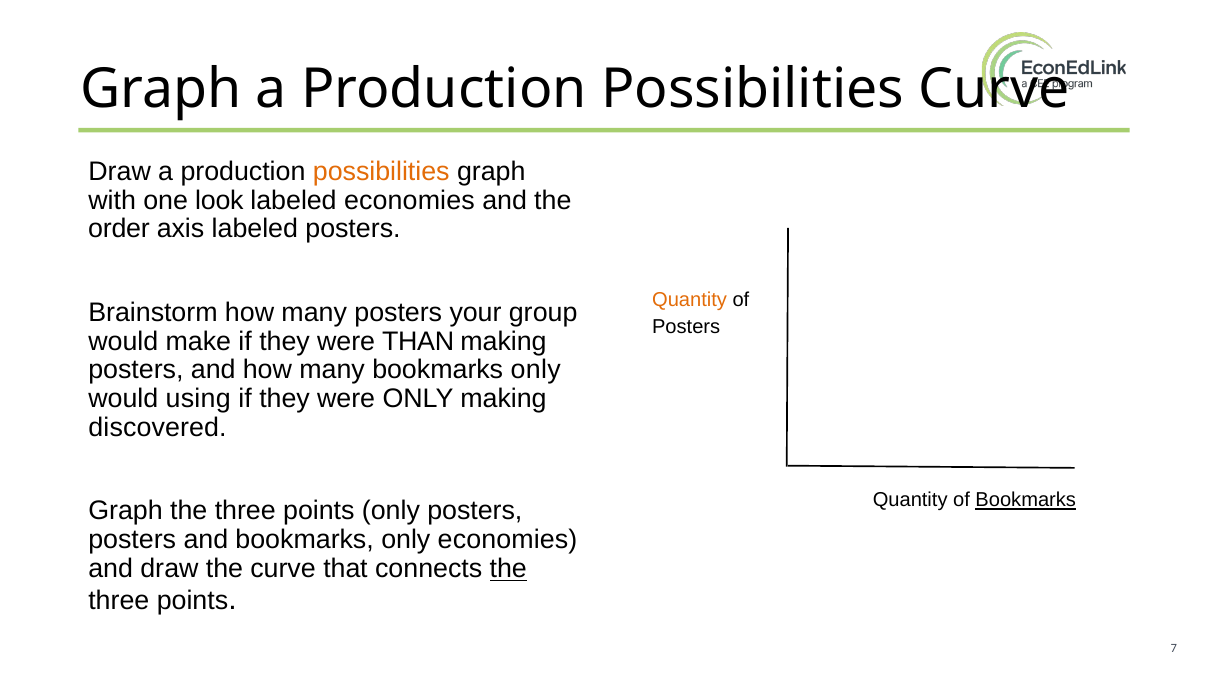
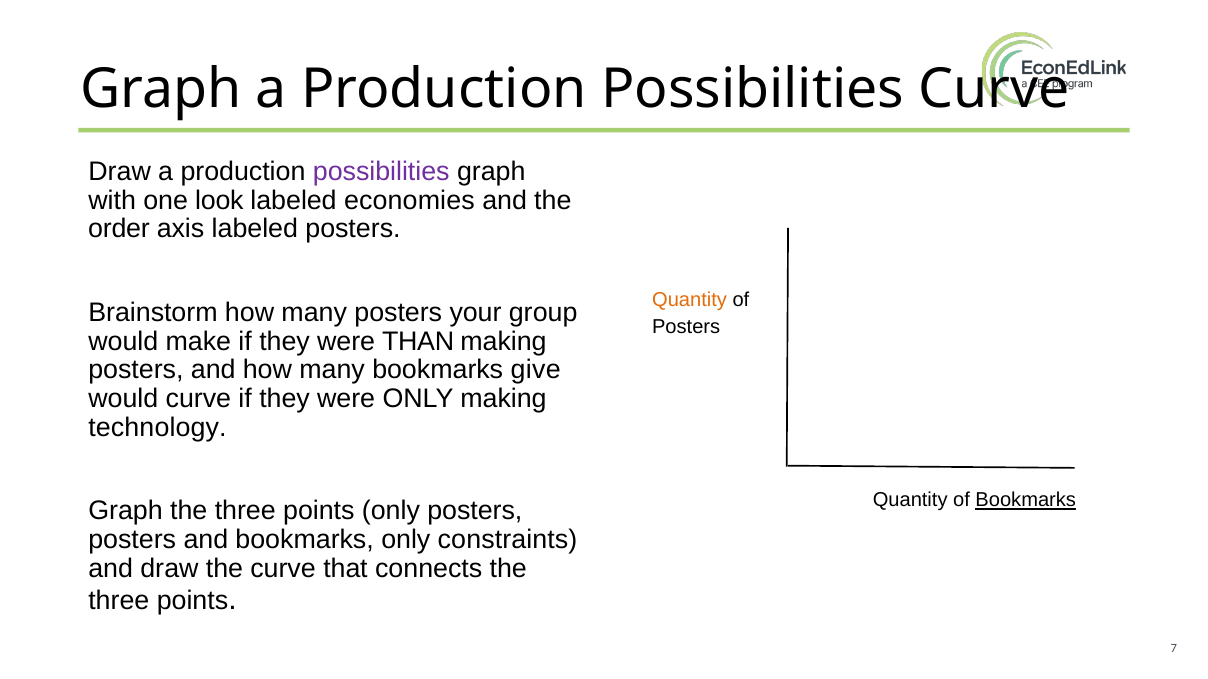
possibilities at (381, 171) colour: orange -> purple
many bookmarks only: only -> give
would using: using -> curve
discovered: discovered -> technology
only economies: economies -> constraints
the at (508, 569) underline: present -> none
